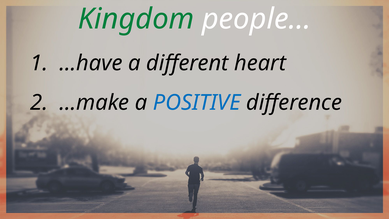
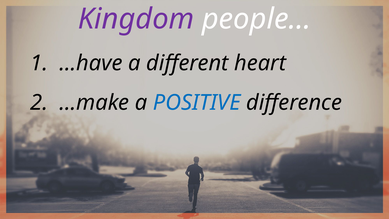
Kingdom colour: green -> purple
